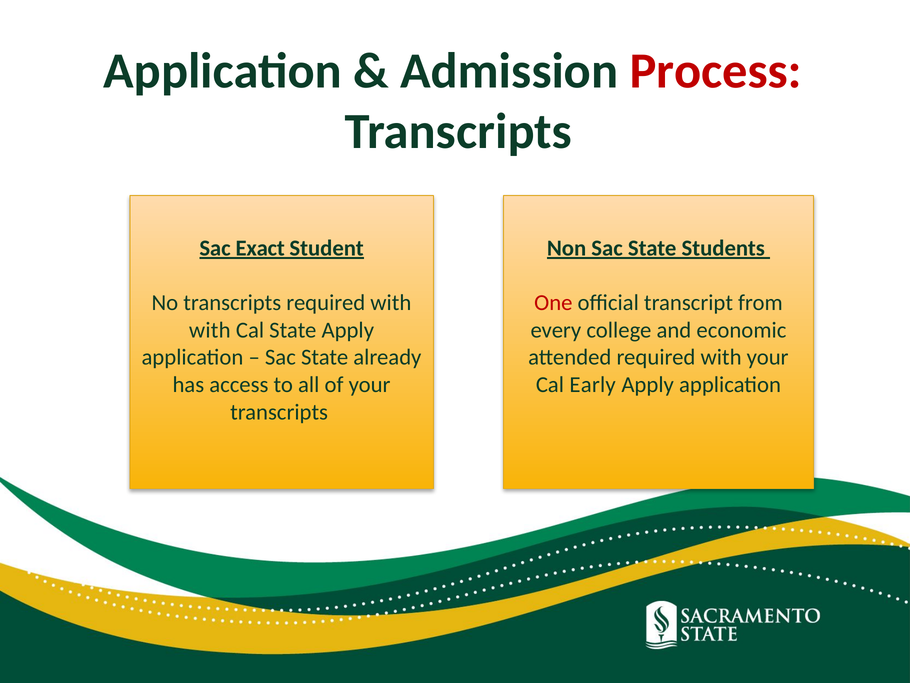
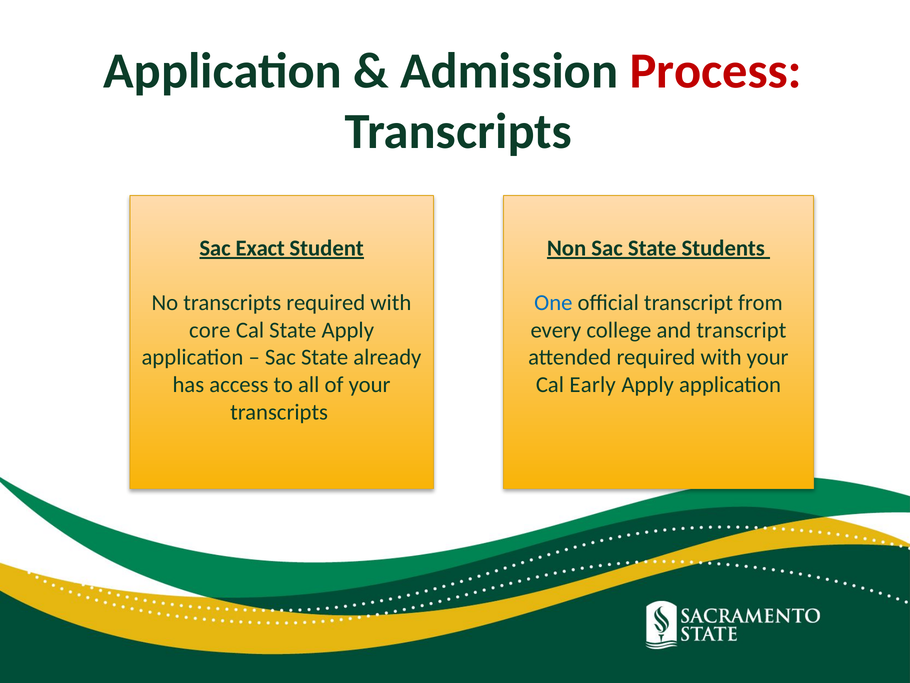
One colour: red -> blue
with at (210, 330): with -> core
and economic: economic -> transcript
